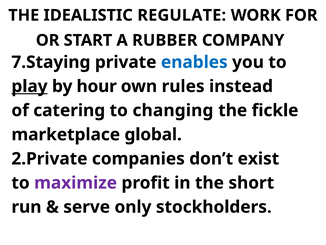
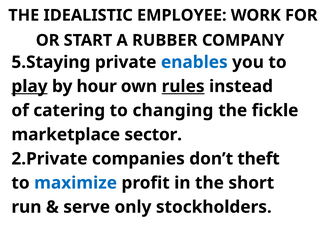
REGULATE: REGULATE -> EMPLOYEE
7.Staying: 7.Staying -> 5.Staying
rules underline: none -> present
global: global -> sector
exist: exist -> theft
maximize colour: purple -> blue
